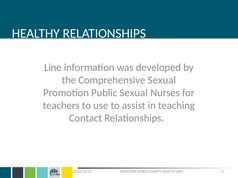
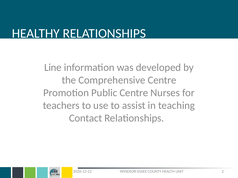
Comprehensive Sexual: Sexual -> Centre
Public Sexual: Sexual -> Centre
